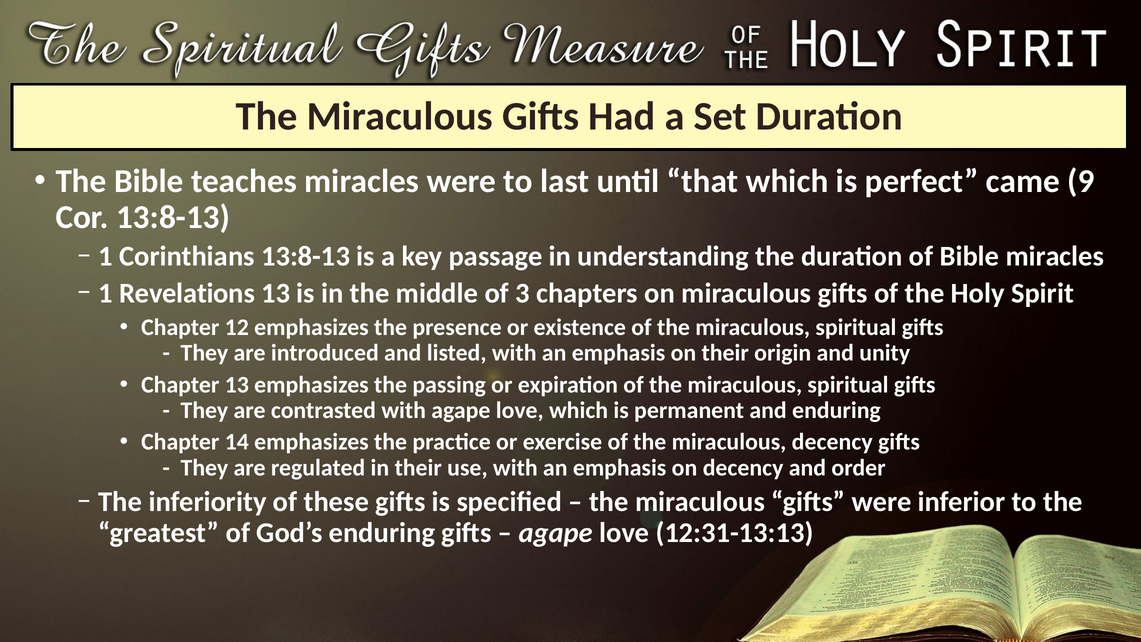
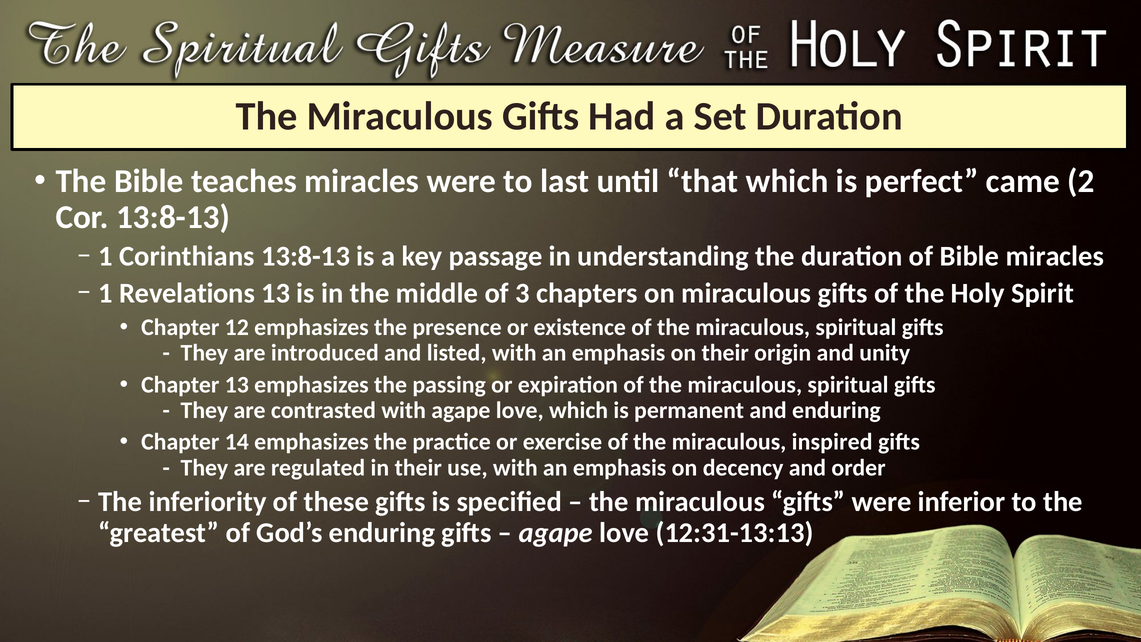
9: 9 -> 2
miraculous decency: decency -> inspired
